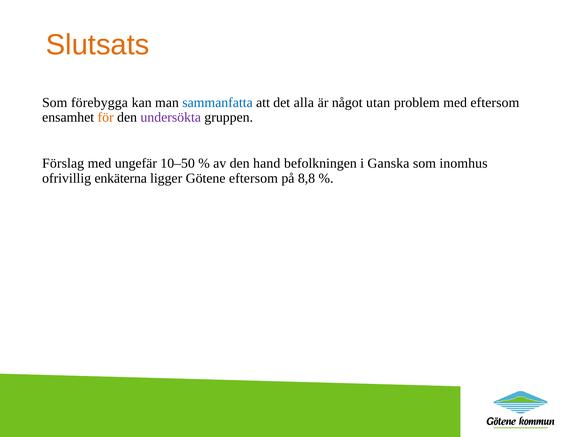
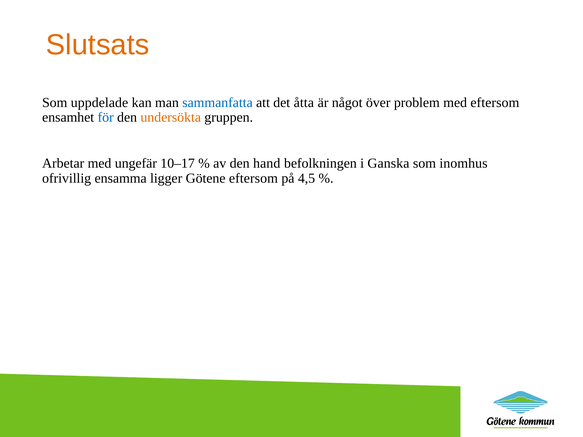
förebygga: förebygga -> uppdelade
alla: alla -> åtta
utan: utan -> över
för colour: orange -> blue
undersökta colour: purple -> orange
Förslag: Förslag -> Arbetar
10–50: 10–50 -> 10–17
enkäterna: enkäterna -> ensamma
8,8: 8,8 -> 4,5
